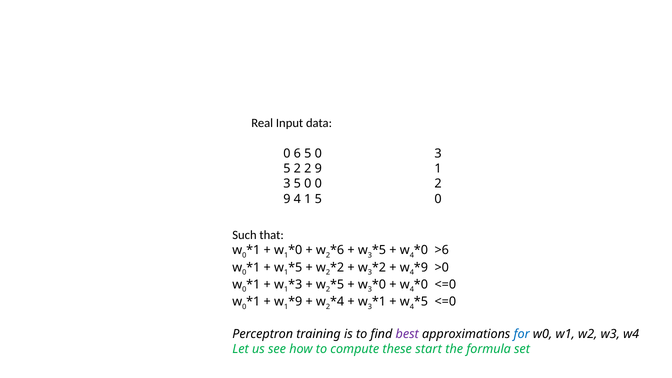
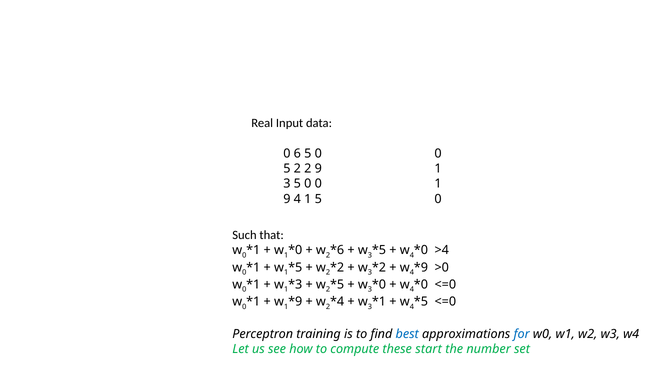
6 5 0 3: 3 -> 0
0 2: 2 -> 1
>6: >6 -> >4
best colour: purple -> blue
formula: formula -> number
